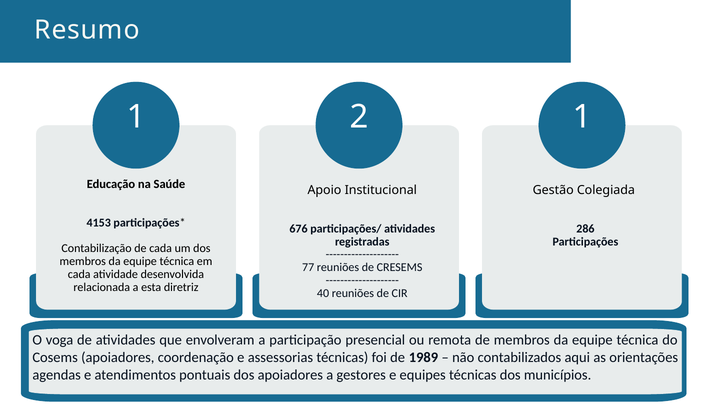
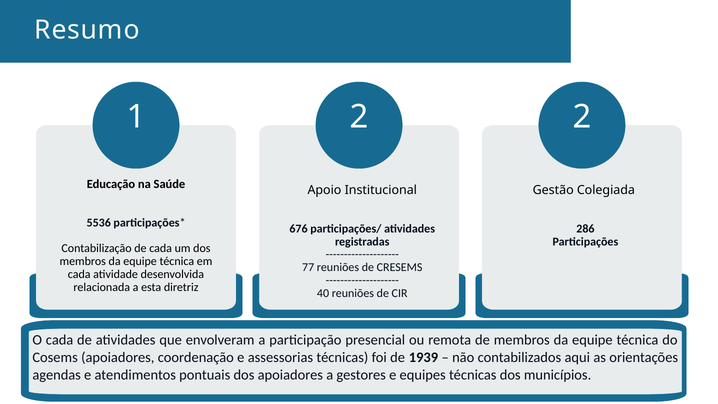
2 1: 1 -> 2
4153: 4153 -> 5536
O voga: voga -> cada
1989: 1989 -> 1939
